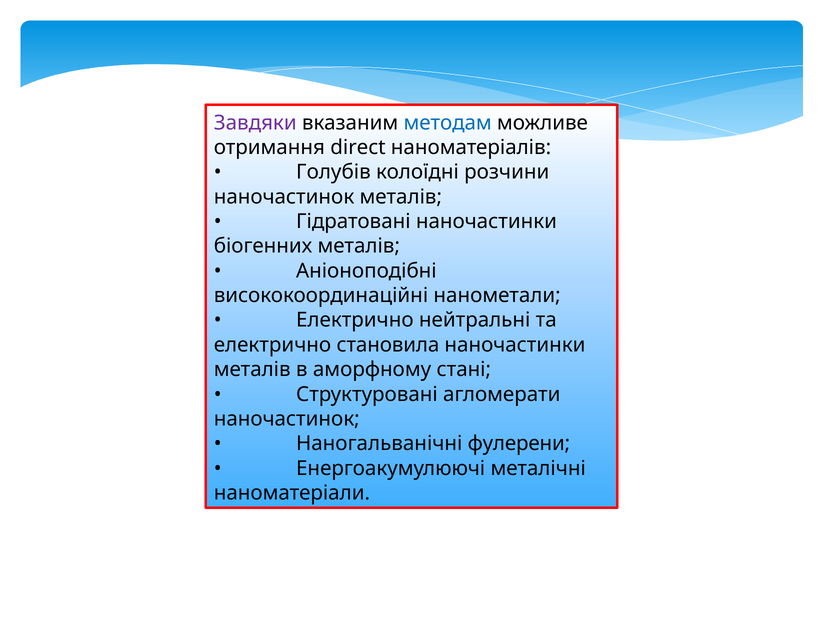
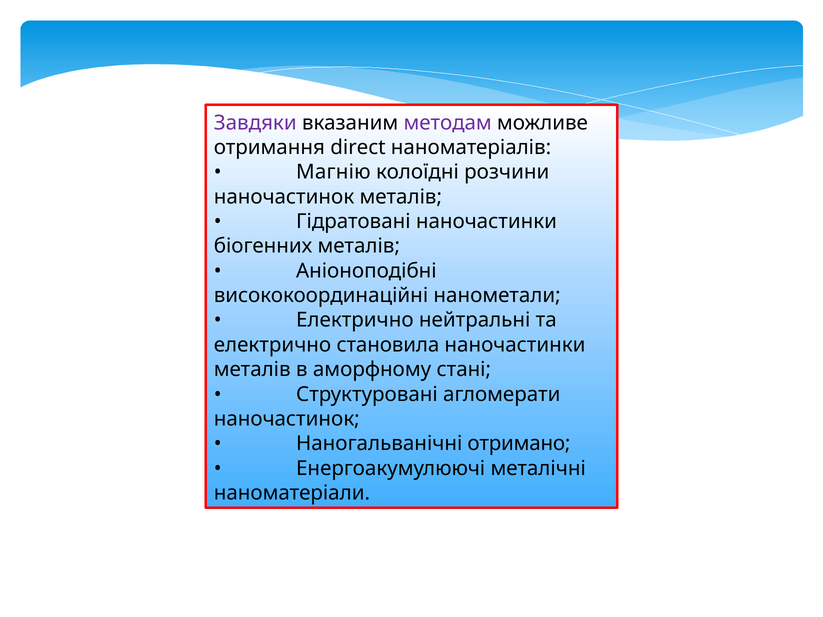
методам colour: blue -> purple
Голубів: Голубів -> Магнію
фулерени: фулерени -> отримано
